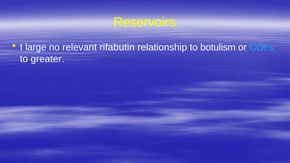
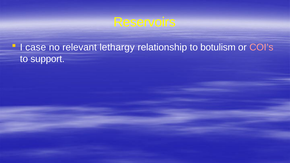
large: large -> case
rifabutin: rifabutin -> lethargy
COI’s colour: light blue -> pink
greater: greater -> support
